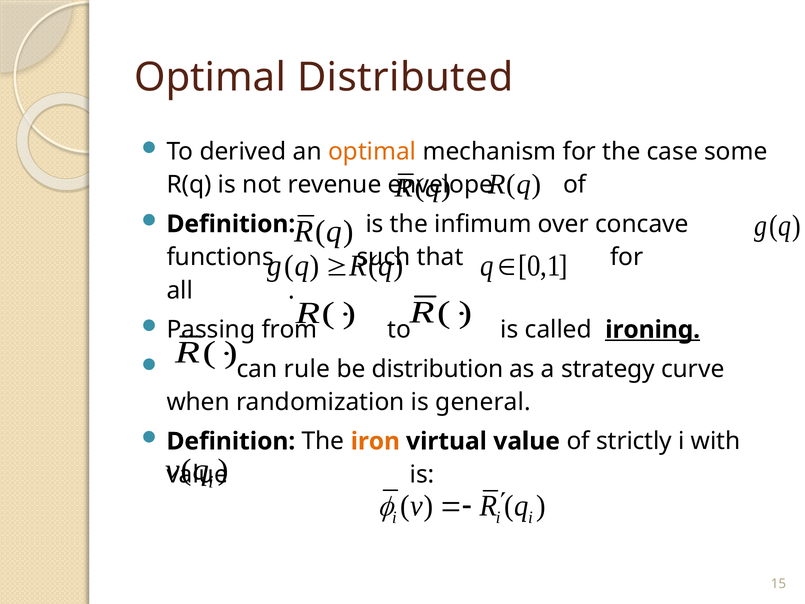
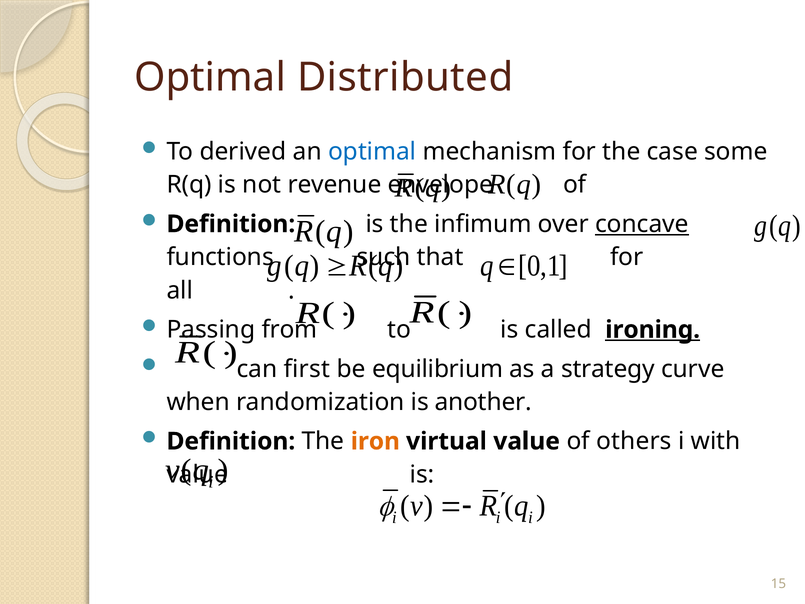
optimal at (372, 152) colour: orange -> blue
concave underline: none -> present
rule: rule -> first
distribution: distribution -> equilibrium
general: general -> another
strictly: strictly -> others
